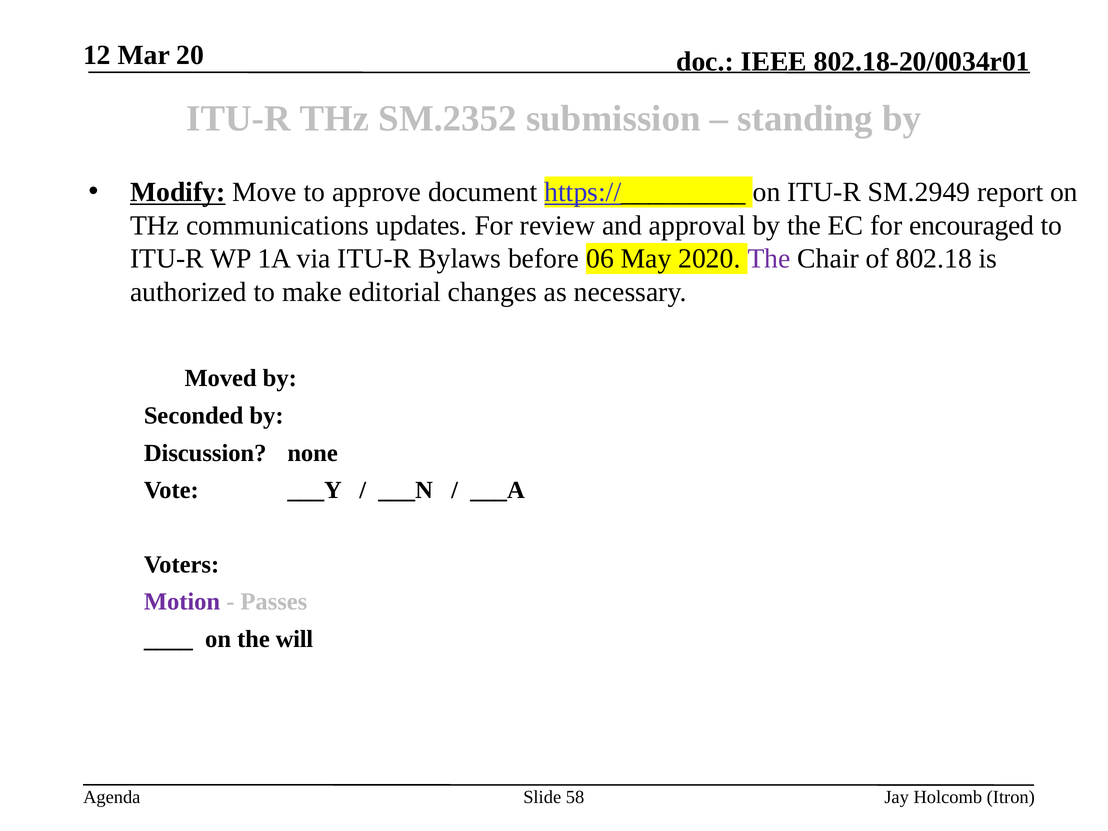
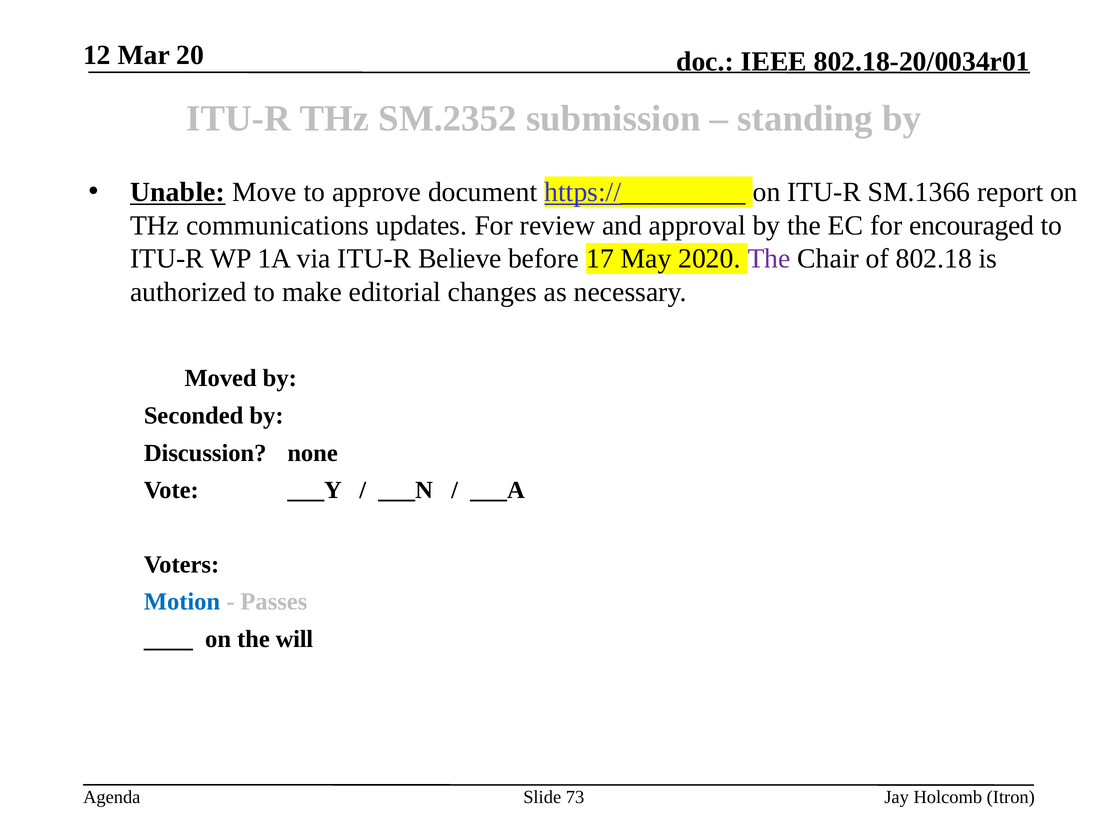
Modify: Modify -> Unable
SM.2949: SM.2949 -> SM.1366
Bylaws: Bylaws -> Believe
06: 06 -> 17
Motion colour: purple -> blue
58: 58 -> 73
